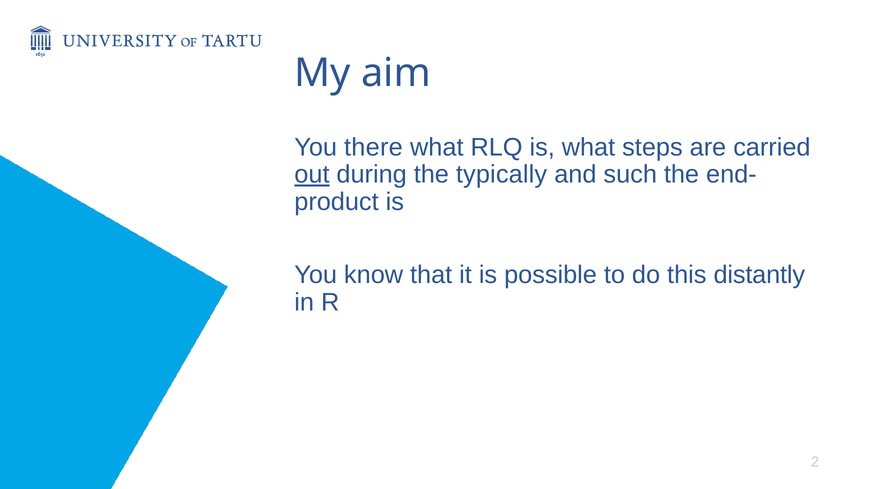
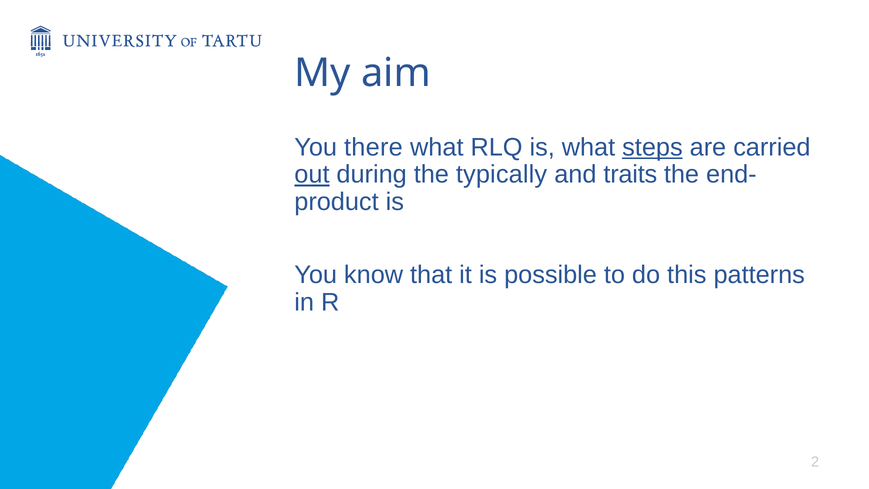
steps underline: none -> present
such: such -> traits
distantly: distantly -> patterns
